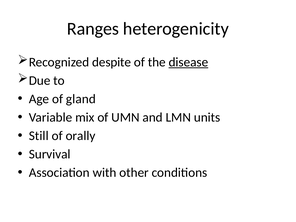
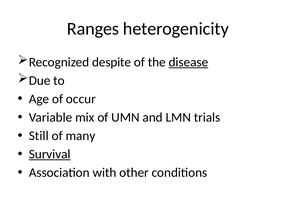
gland: gland -> occur
units: units -> trials
orally: orally -> many
Survival underline: none -> present
